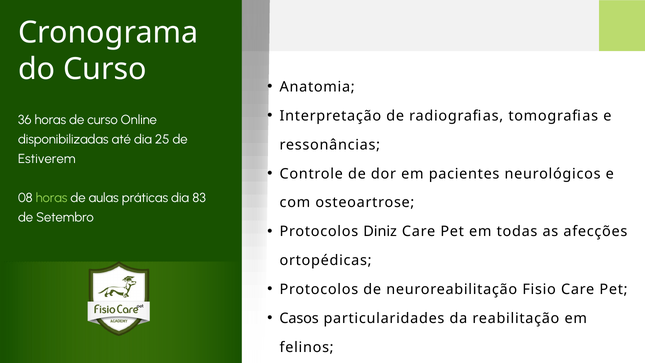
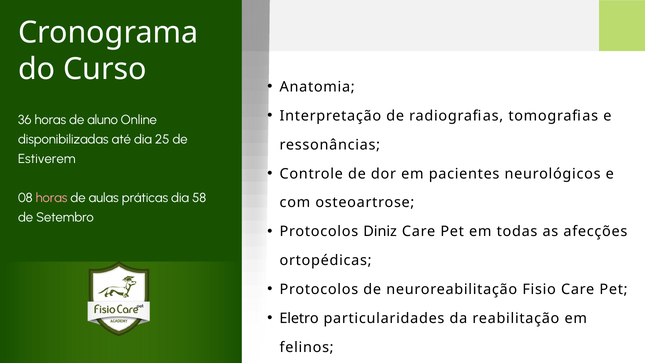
de curso: curso -> aluno
horas at (52, 198) colour: light green -> pink
83: 83 -> 58
Casos: Casos -> Eletro
